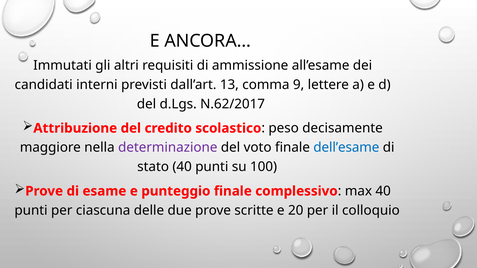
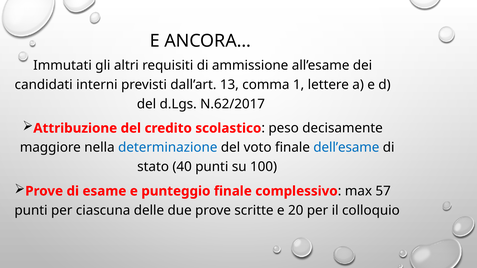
9: 9 -> 1
determinazione colour: purple -> blue
max 40: 40 -> 57
